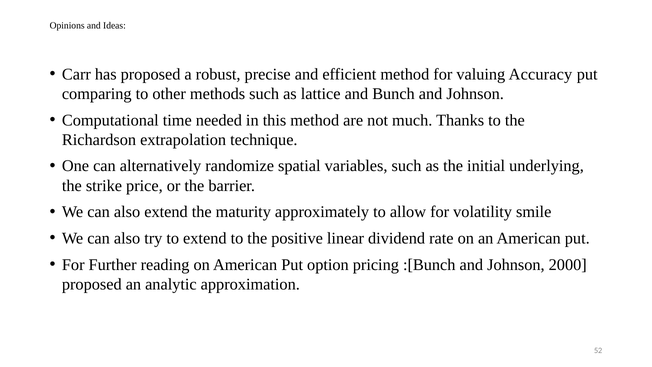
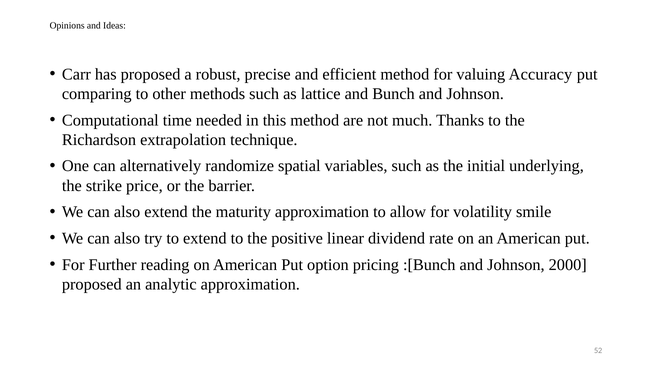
maturity approximately: approximately -> approximation
